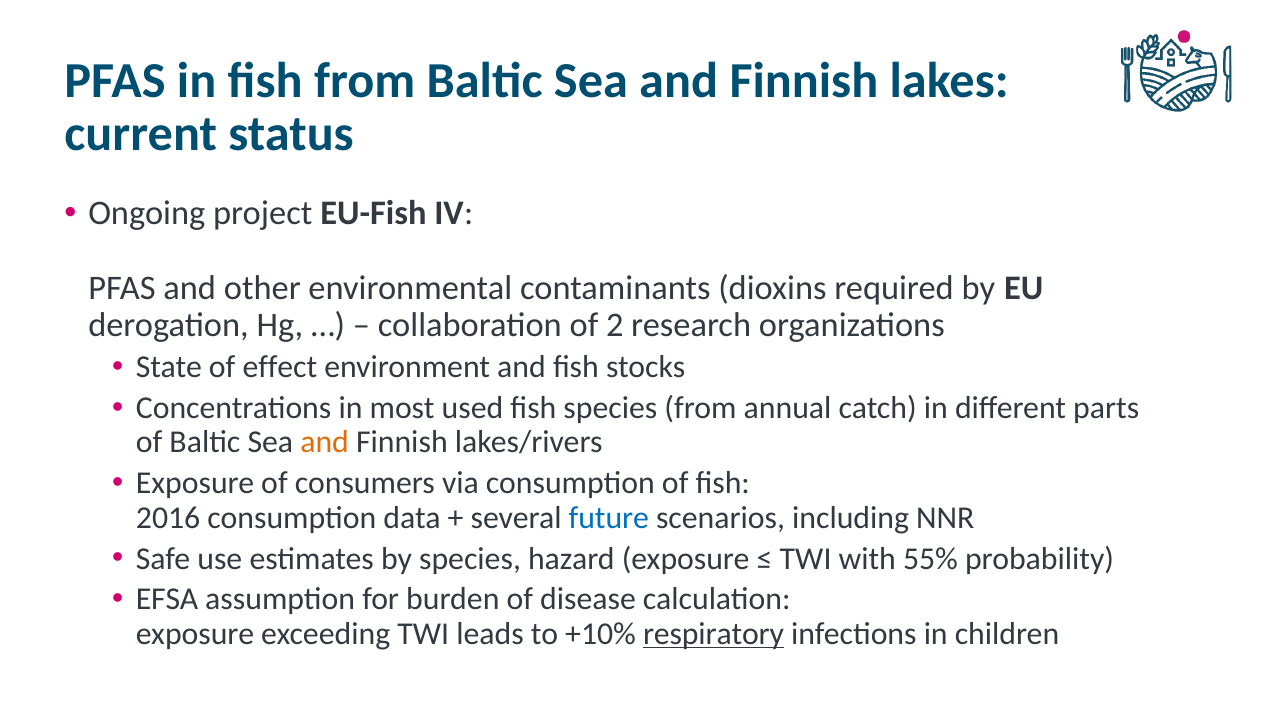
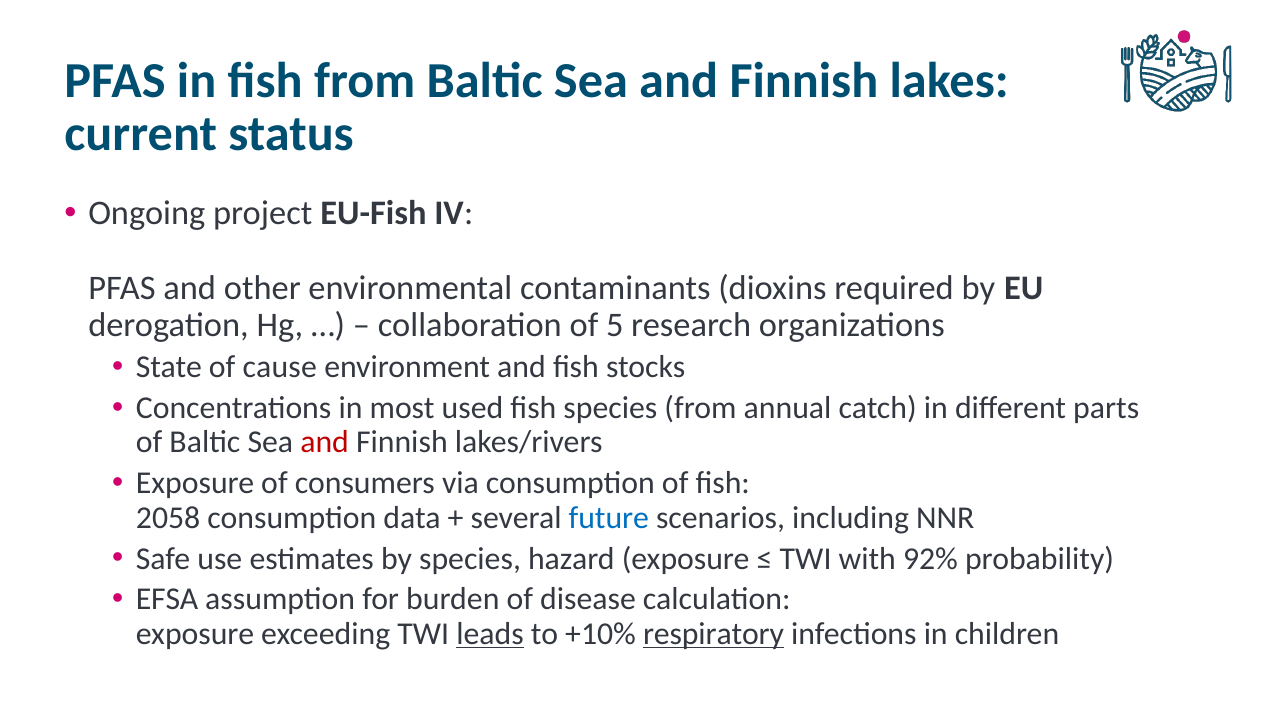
2: 2 -> 5
effect: effect -> cause
and at (325, 442) colour: orange -> red
2016: 2016 -> 2058
55%: 55% -> 92%
leads underline: none -> present
